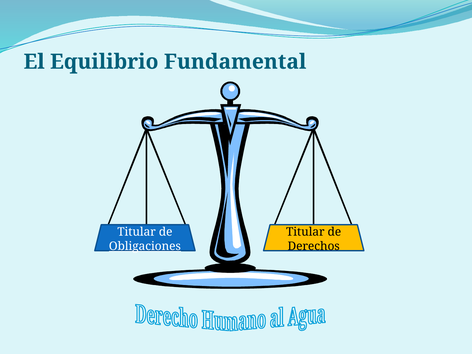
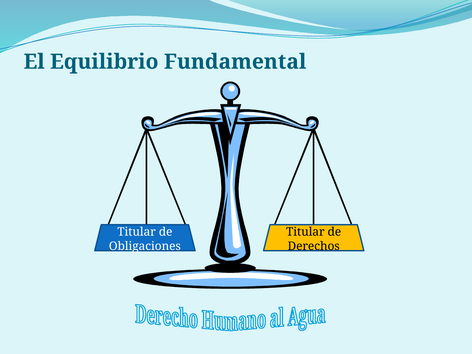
Obligaciones underline: present -> none
